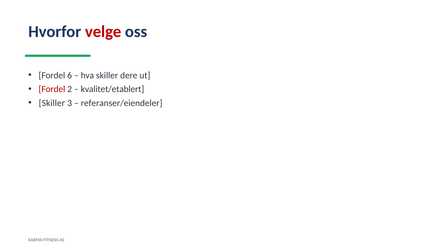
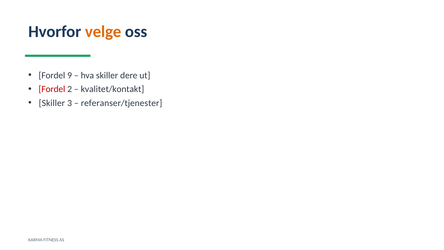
velge colour: red -> orange
6: 6 -> 9
kvalitet/etablert: kvalitet/etablert -> kvalitet/kontakt
referanser/eiendeler: referanser/eiendeler -> referanser/tjenester
